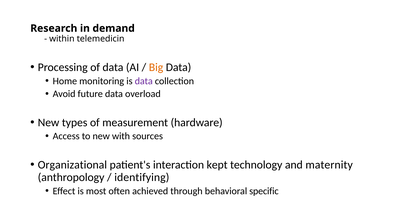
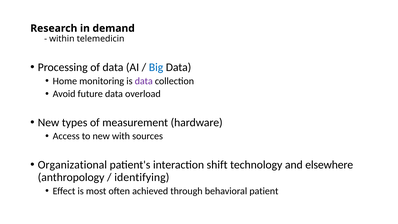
Big colour: orange -> blue
kept: kept -> shift
maternity: maternity -> elsewhere
specific: specific -> patient
